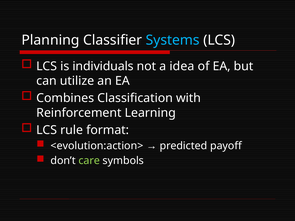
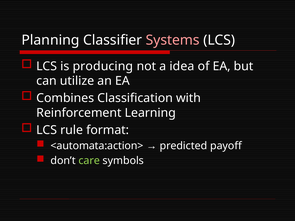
Systems colour: light blue -> pink
individuals: individuals -> producing
<evolution:action>: <evolution:action> -> <automata:action>
